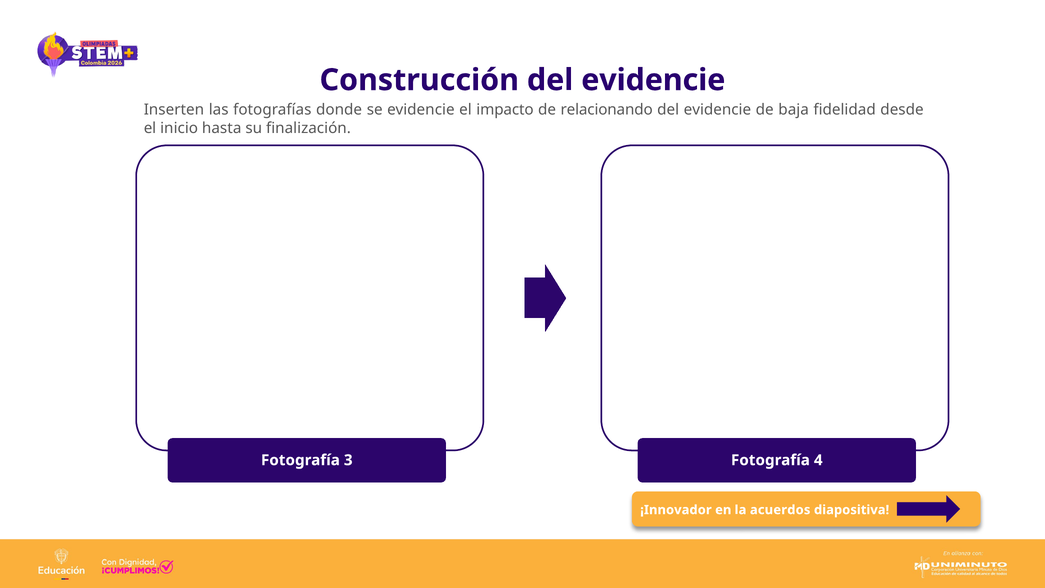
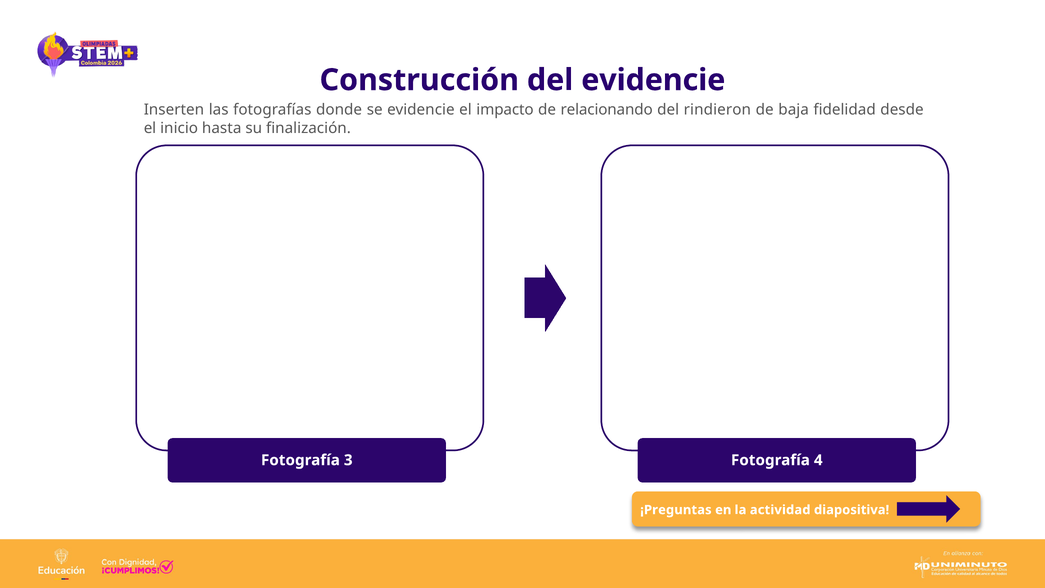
evidencie at (717, 110): evidencie -> rindieron
¡Innovador: ¡Innovador -> ¡Preguntas
acuerdos: acuerdos -> actividad
